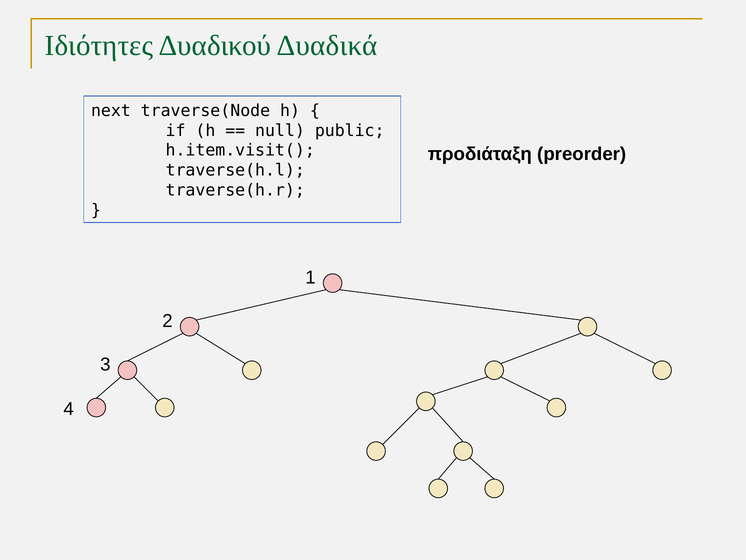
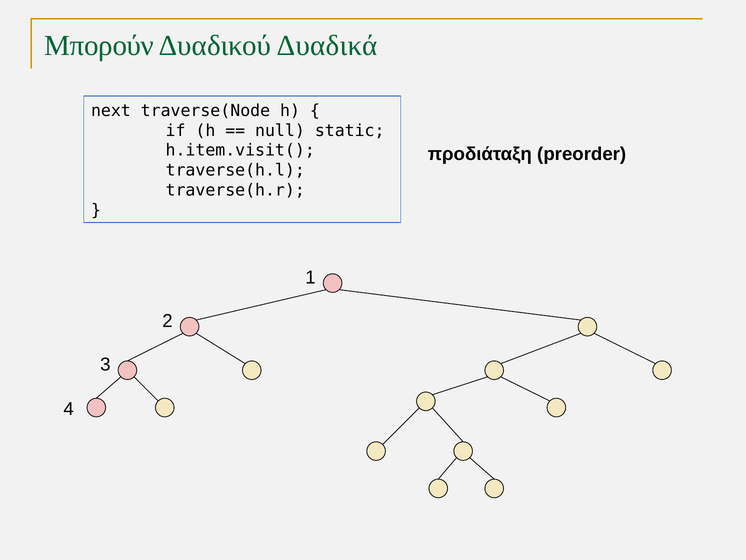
Ιδιότητες: Ιδιότητες -> Μπορούν
public: public -> static
